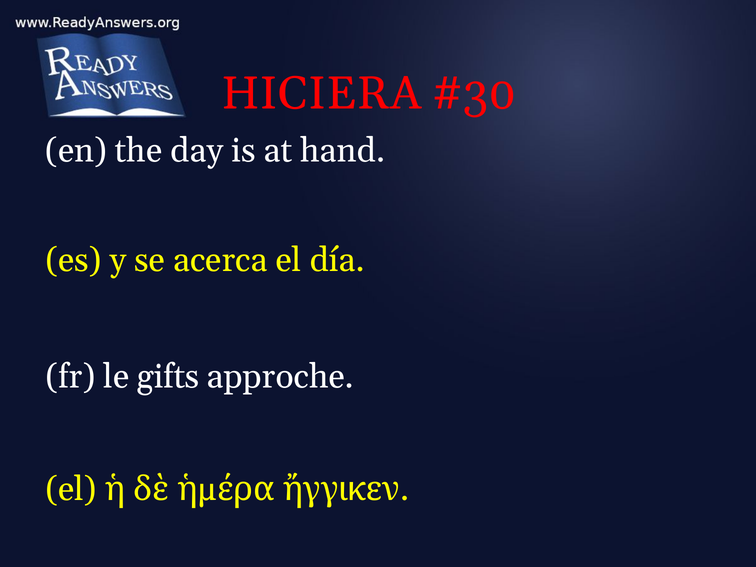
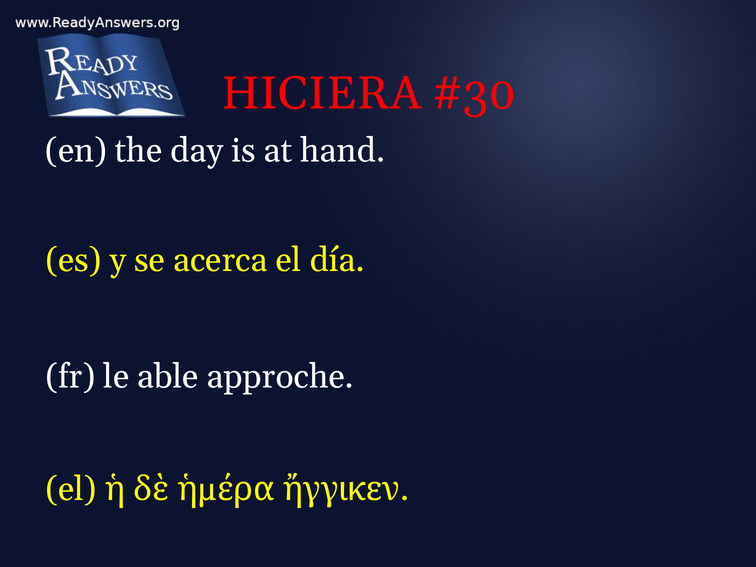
gifts: gifts -> able
